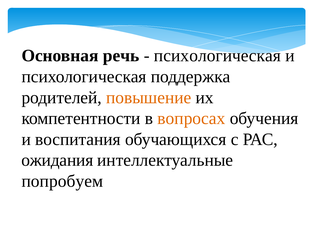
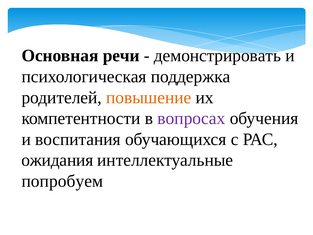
речь: речь -> речи
психологическая at (217, 56): психологическая -> демонстрировать
вопросах colour: orange -> purple
